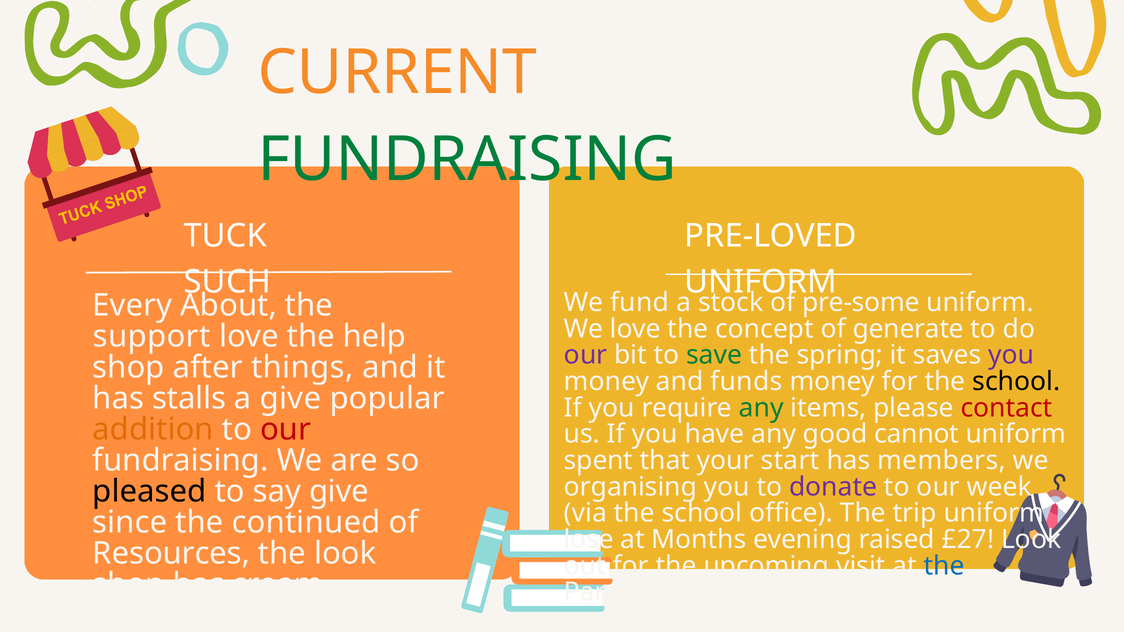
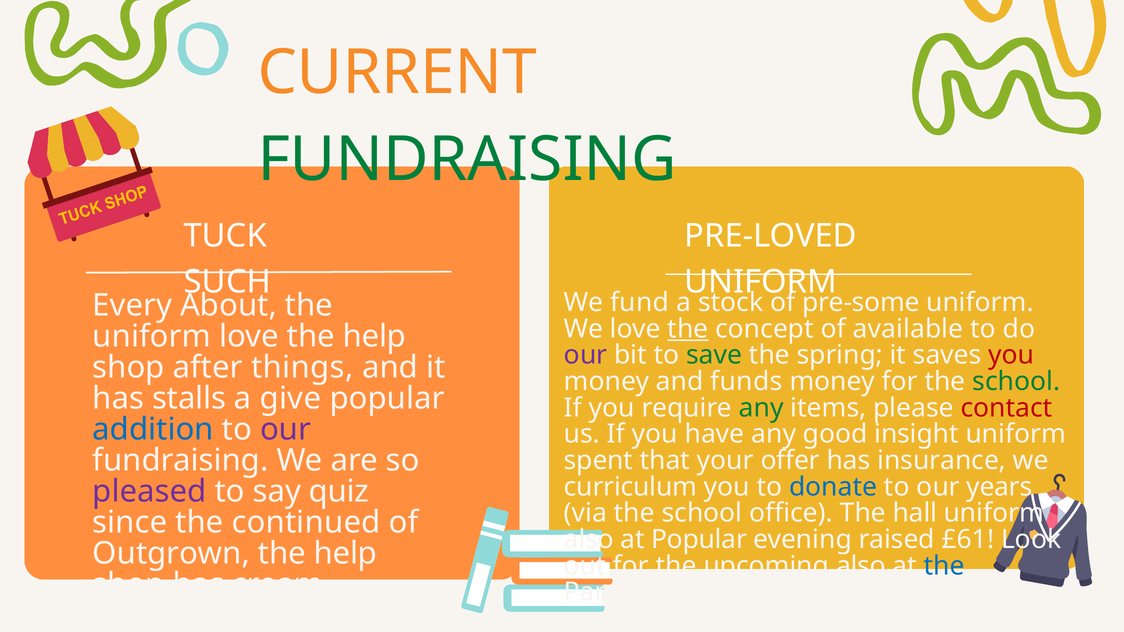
the at (688, 329) underline: none -> present
generate: generate -> available
support at (152, 336): support -> uniform
you at (1011, 355) colour: purple -> red
school at (1016, 382) colour: black -> green
addition colour: orange -> blue
our at (286, 429) colour: red -> purple
cannot: cannot -> insight
start: start -> offer
members: members -> insurance
organising: organising -> curriculum
donate colour: purple -> blue
week: week -> years
pleased colour: black -> purple
say give: give -> quiz
trip: trip -> hall
lose at (589, 540): lose -> also
at Months: Months -> Popular
£27: £27 -> £61
Resources: Resources -> Outgrown
look at (345, 554): look -> help
upcoming visit: visit -> also
